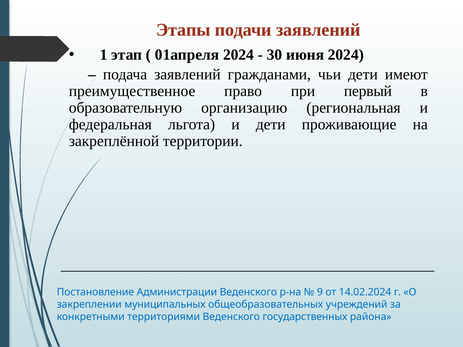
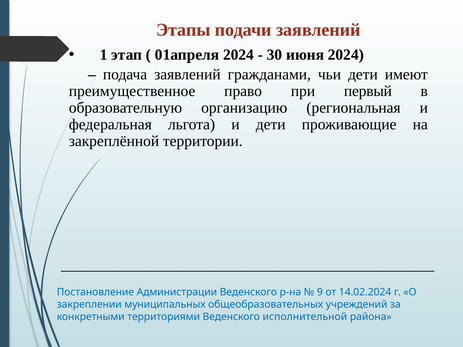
государственных: государственных -> исполнительной
